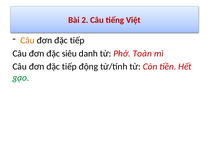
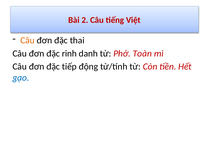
tiếp at (77, 40): tiếp -> thai
siêu: siêu -> rinh
gạo colour: green -> blue
